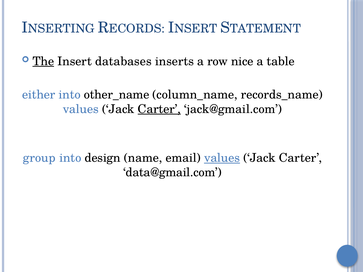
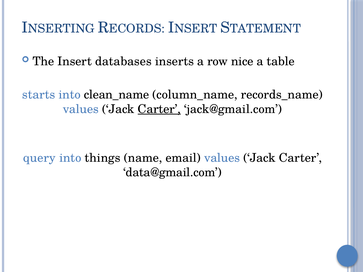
The underline: present -> none
either: either -> starts
other_name: other_name -> clean_name
group: group -> query
design: design -> things
values at (222, 158) underline: present -> none
